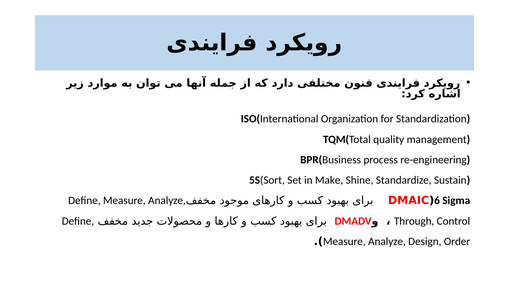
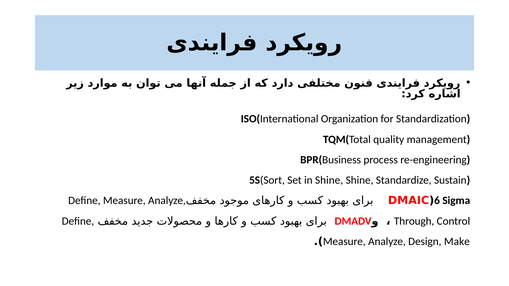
in Make: Make -> Shine
Order: Order -> Make
